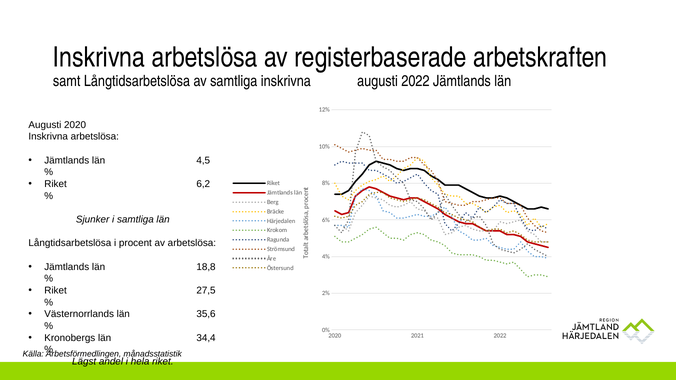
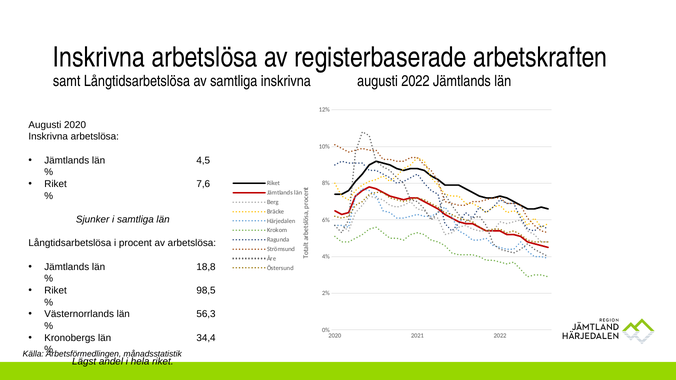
6,2: 6,2 -> 7,6
27,5: 27,5 -> 98,5
35,6: 35,6 -> 56,3
